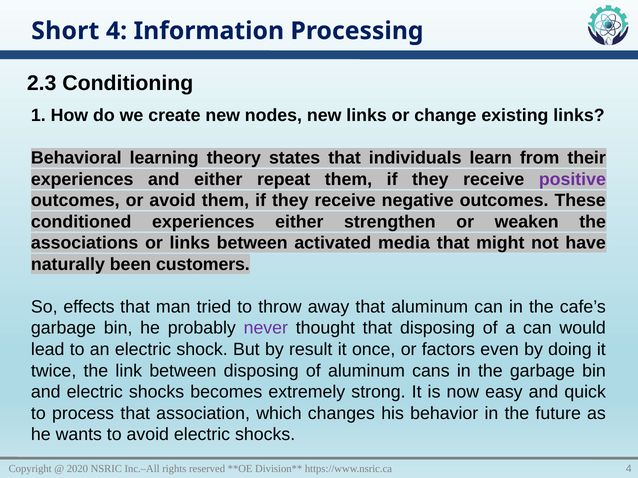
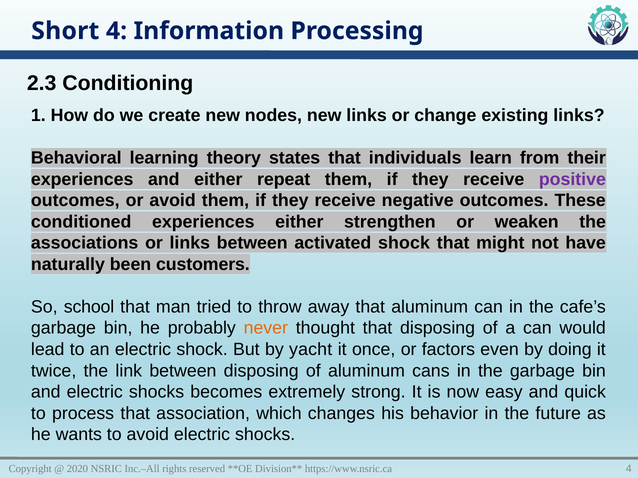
activated media: media -> shock
effects: effects -> school
never colour: purple -> orange
result: result -> yacht
